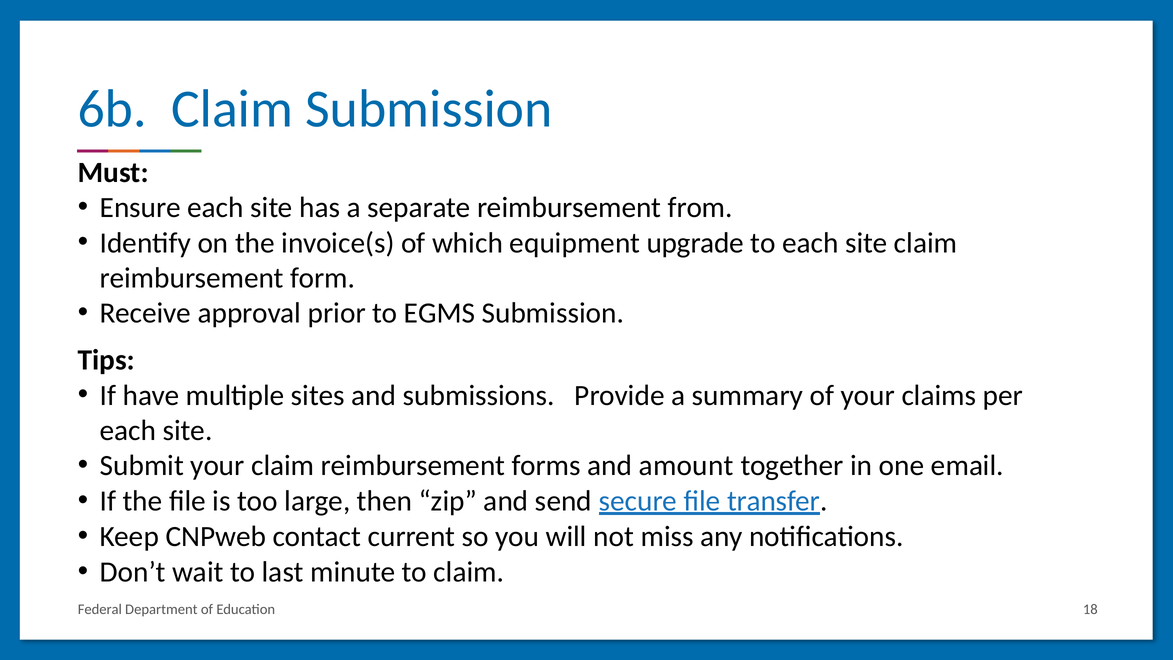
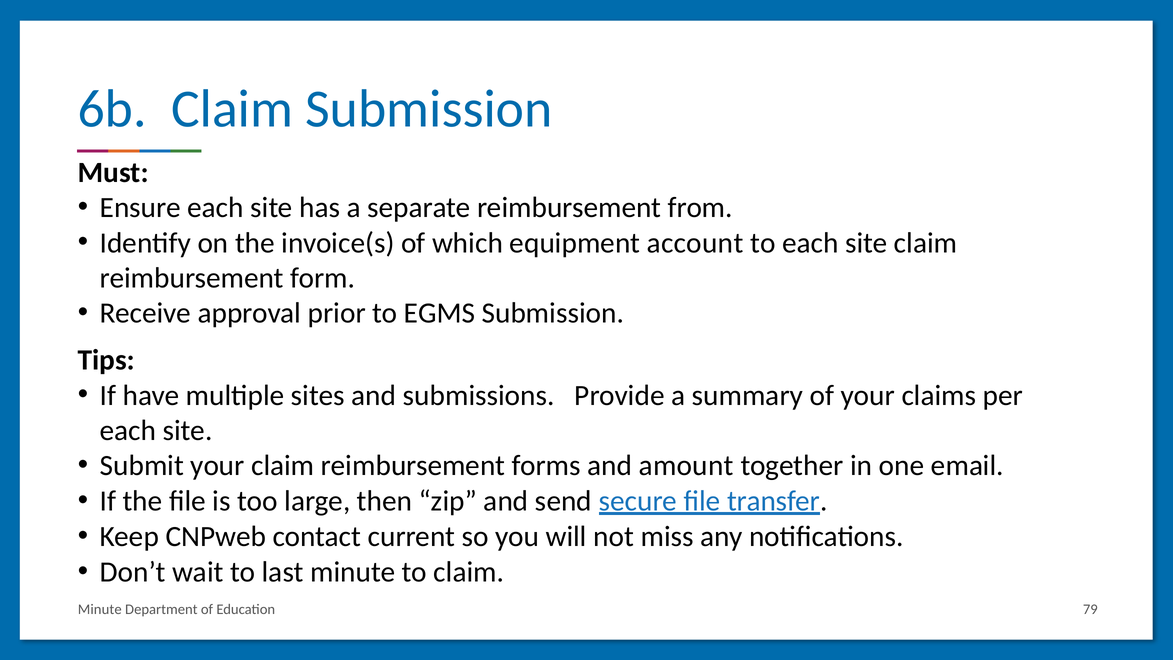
upgrade: upgrade -> account
Federal at (100, 609): Federal -> Minute
18: 18 -> 79
